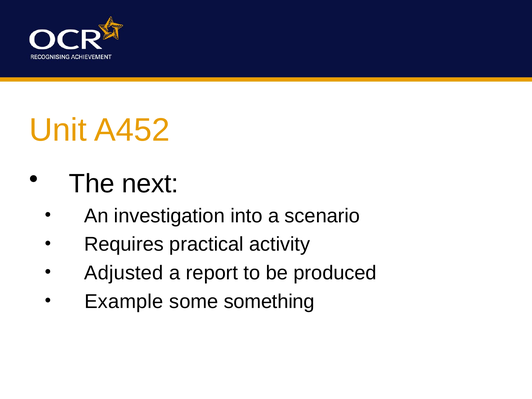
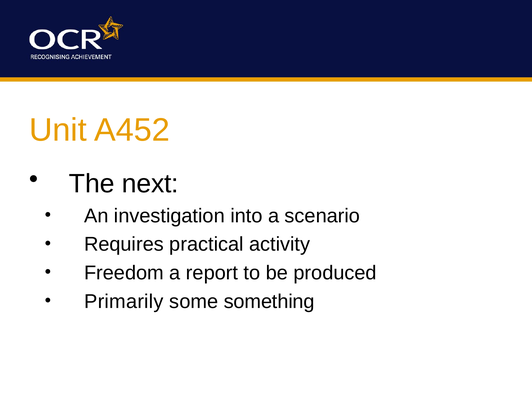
Adjusted: Adjusted -> Freedom
Example: Example -> Primarily
